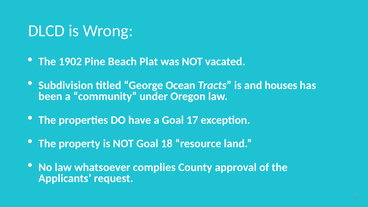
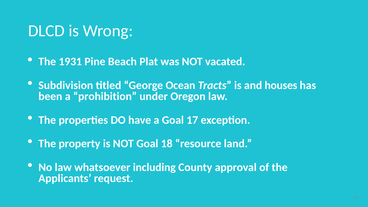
1902: 1902 -> 1931
community: community -> prohibition
complies: complies -> including
